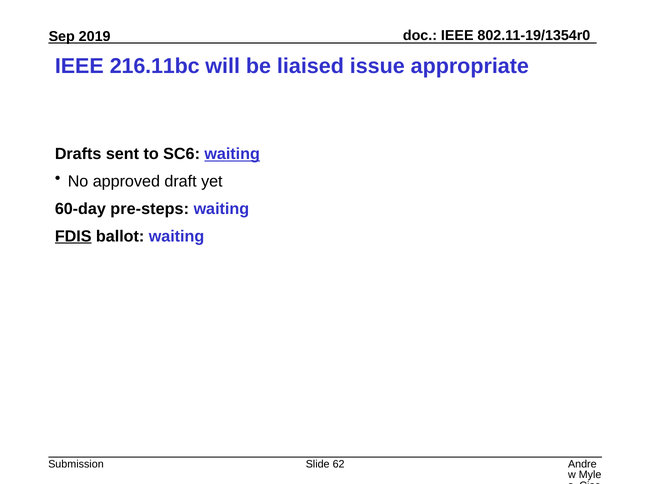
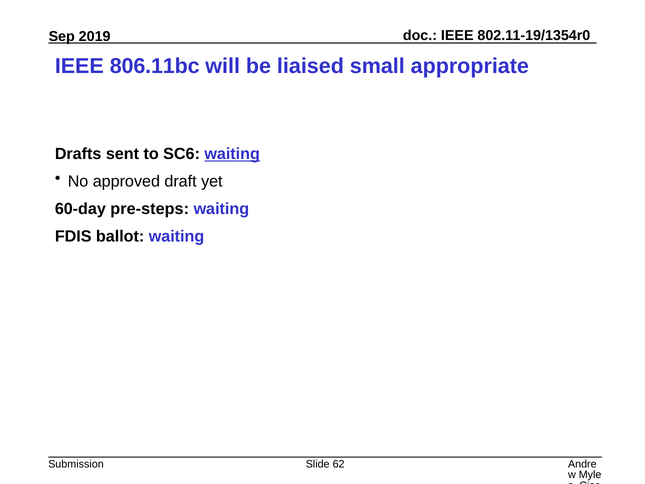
216.11bc: 216.11bc -> 806.11bc
issue: issue -> small
FDIS underline: present -> none
